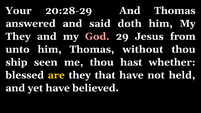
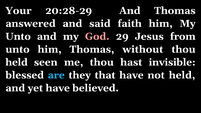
doth: doth -> faith
They at (18, 36): They -> Unto
ship at (16, 62): ship -> held
whether: whether -> invisible
are colour: yellow -> light blue
